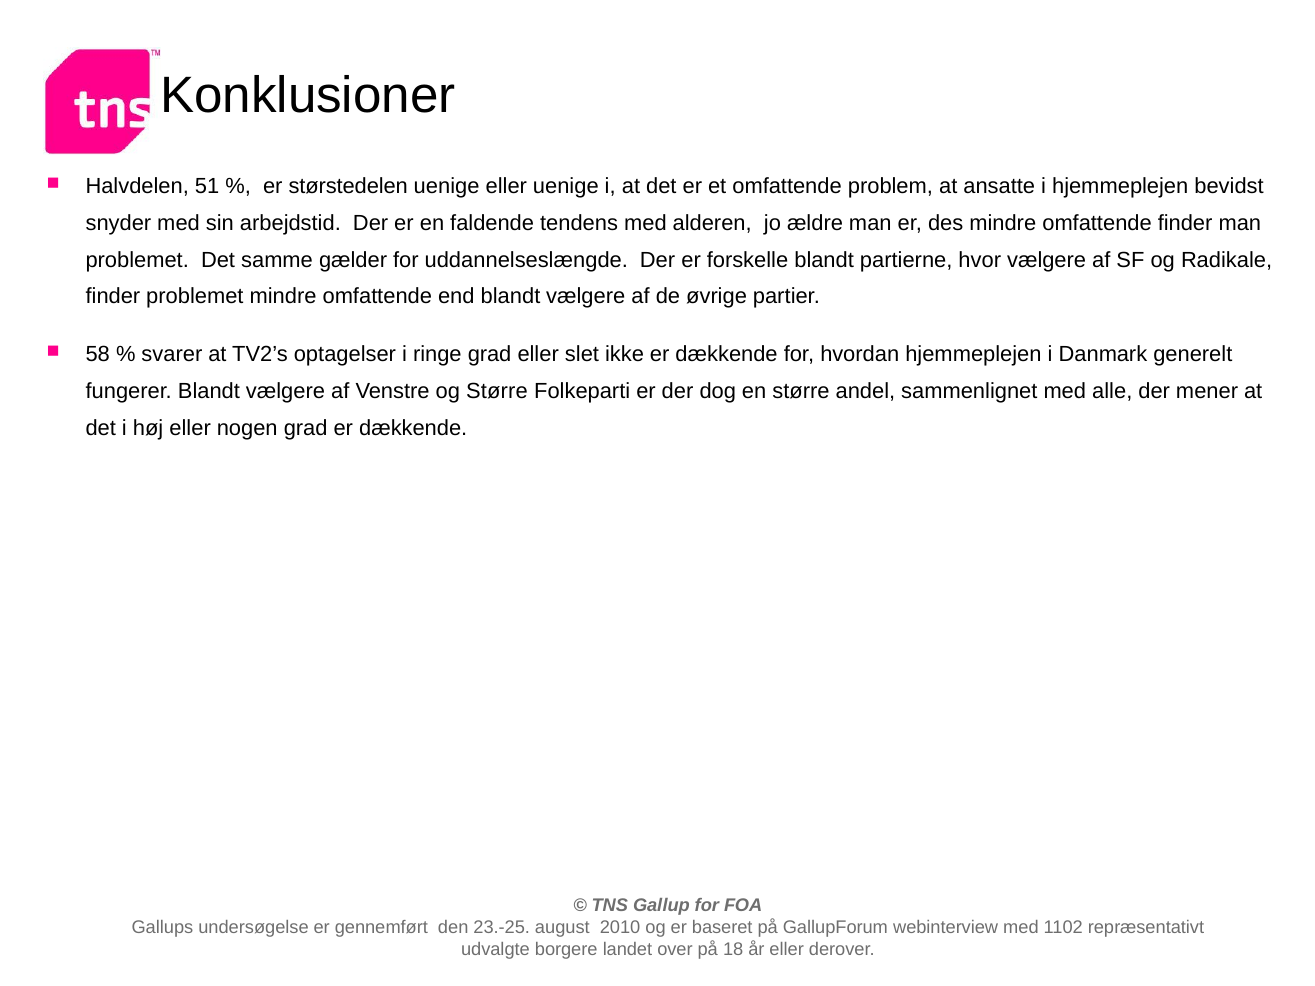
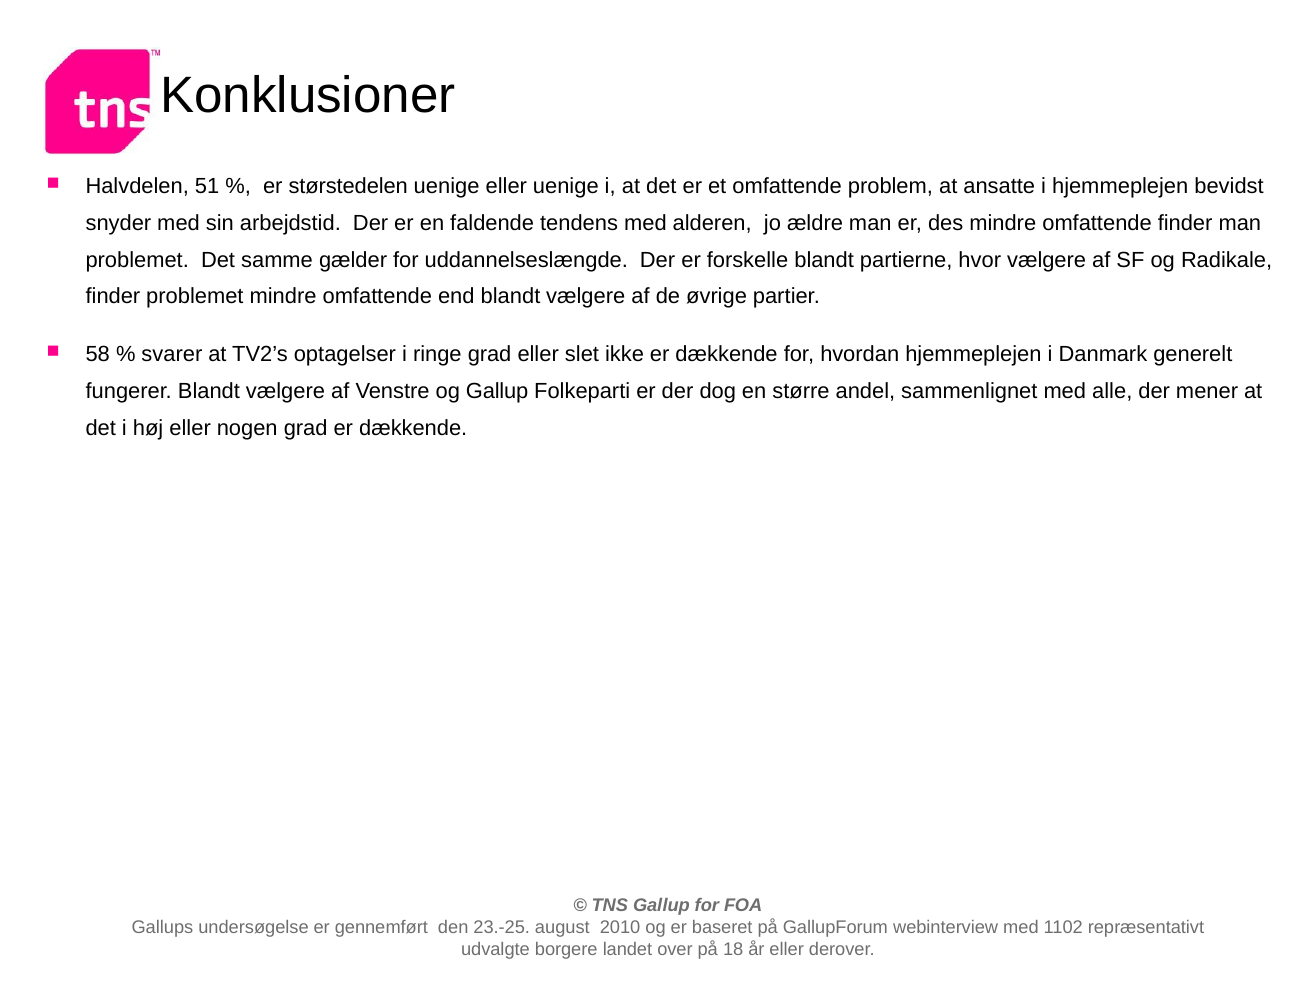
og Større: Større -> Gallup
